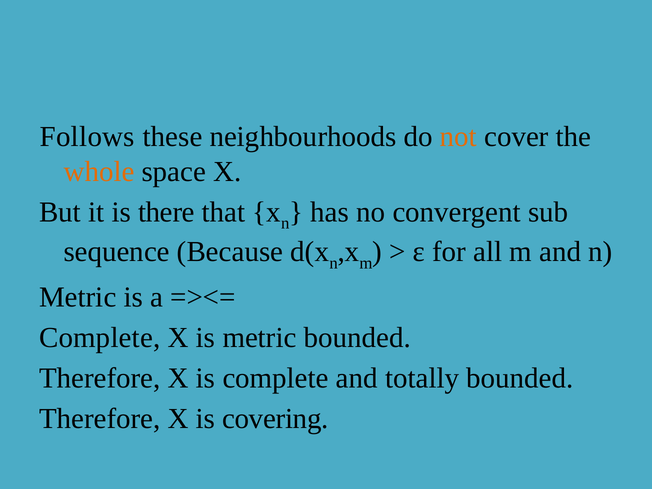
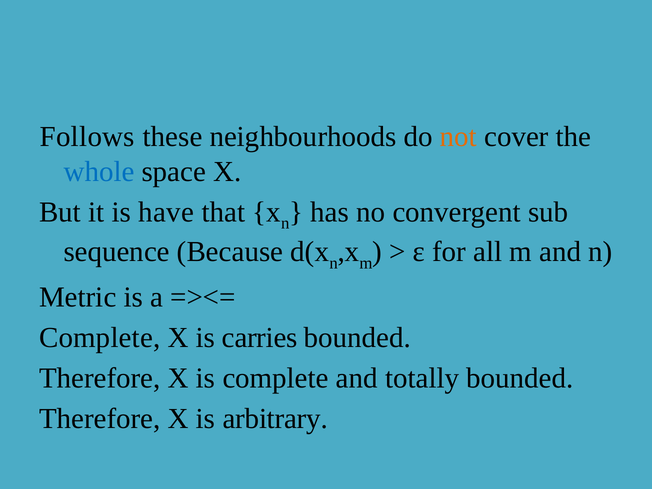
whole colour: orange -> blue
there: there -> have
is metric: metric -> carries
covering: covering -> arbitrary
